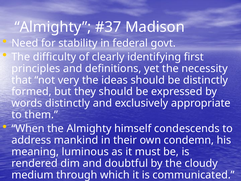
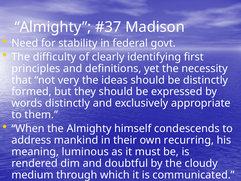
condemn: condemn -> recurring
